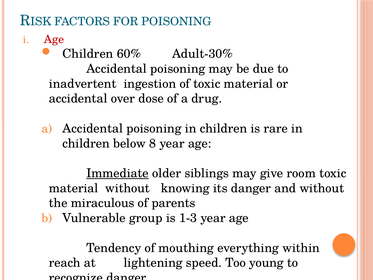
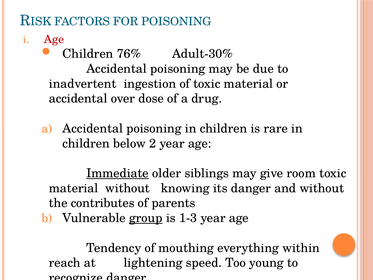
60%: 60% -> 76%
8: 8 -> 2
miraculous: miraculous -> contributes
group underline: none -> present
